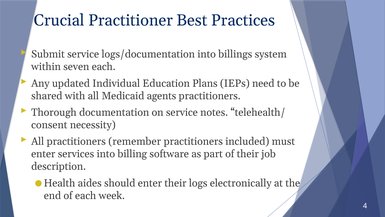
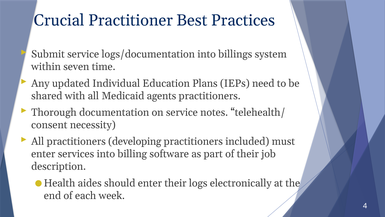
seven each: each -> time
remember: remember -> developing
